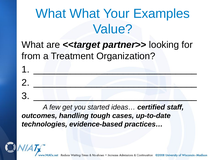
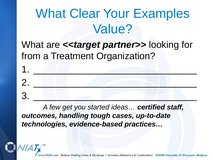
What What: What -> Clear
